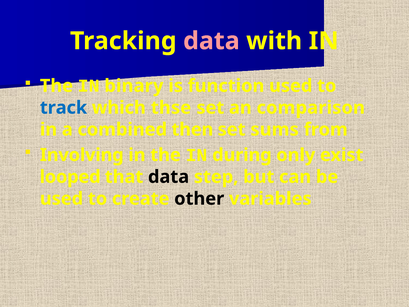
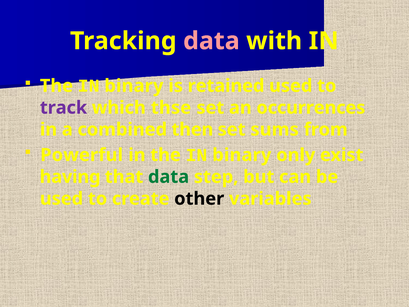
function: function -> retained
track colour: blue -> purple
comparison: comparison -> occurrences
Involving: Involving -> Powerful
in the IN during: during -> binary
looped: looped -> having
data at (169, 177) colour: black -> green
